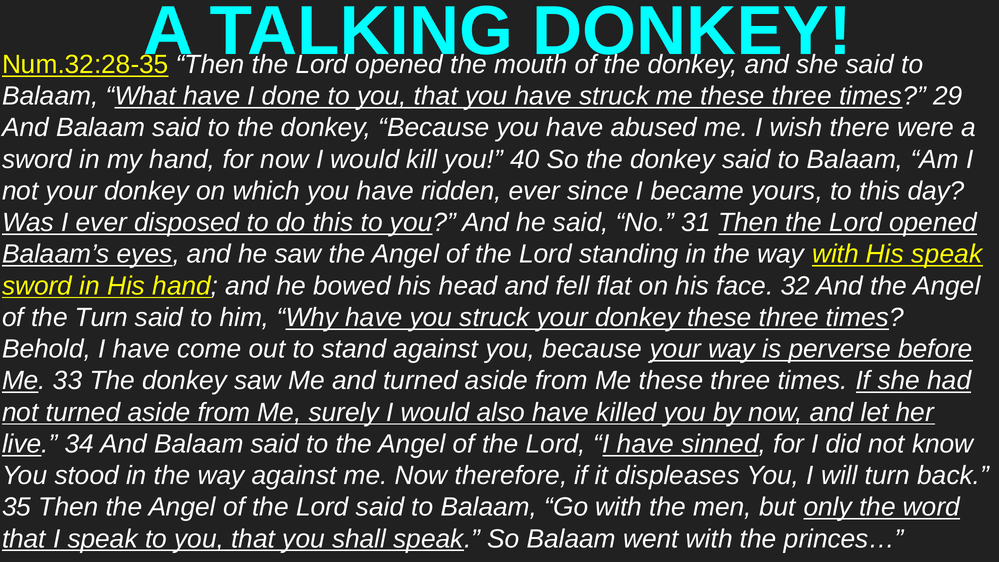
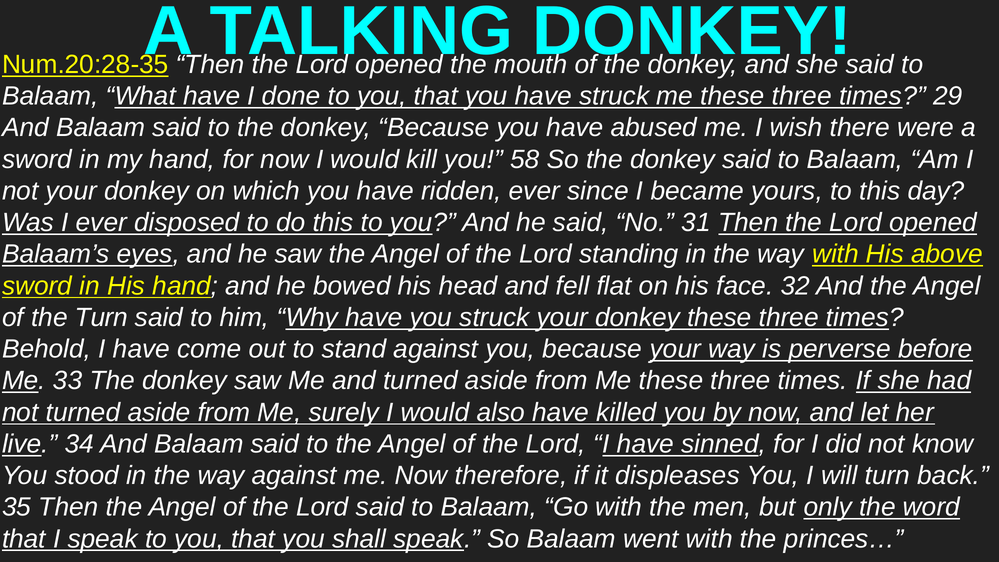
Num.32:28-35: Num.32:28-35 -> Num.20:28-35
40: 40 -> 58
His speak: speak -> above
